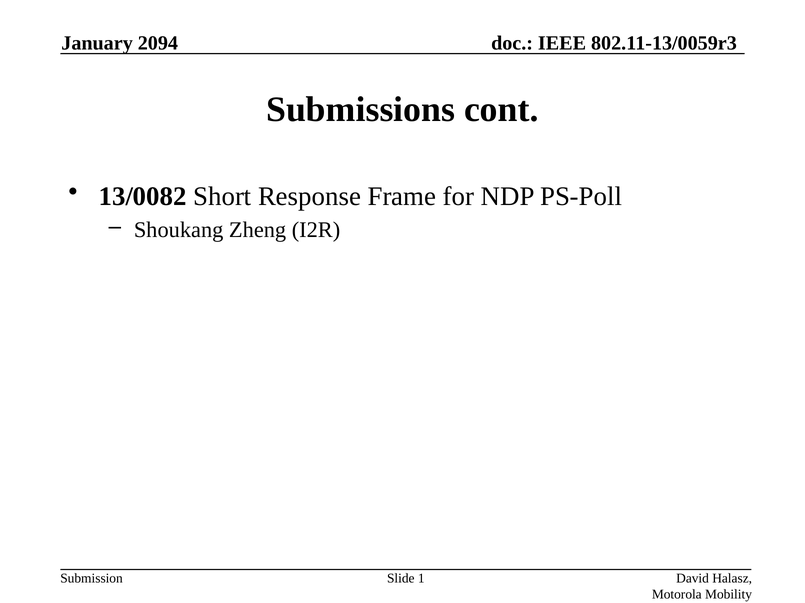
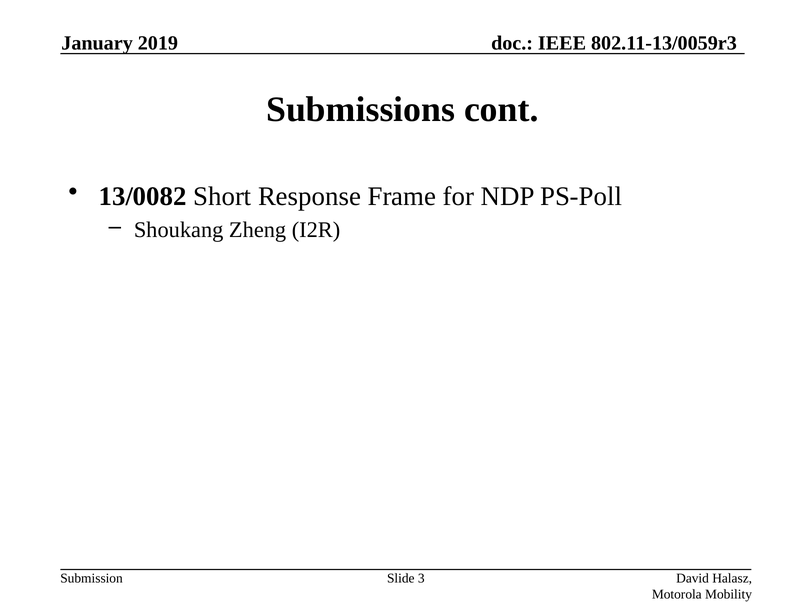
2094: 2094 -> 2019
1: 1 -> 3
